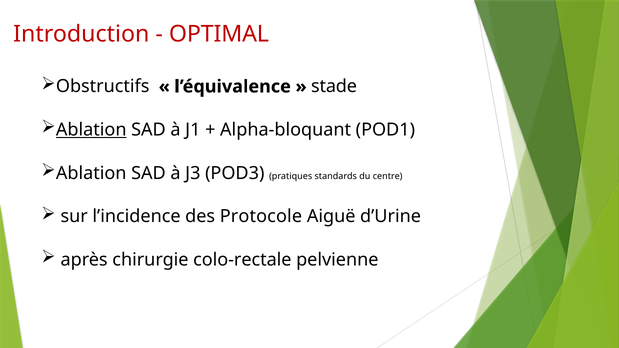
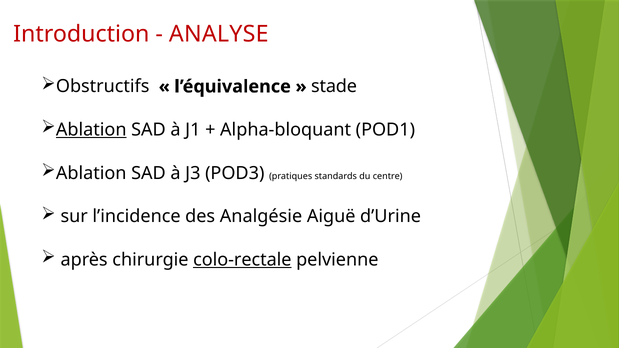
OPTIMAL: OPTIMAL -> ANALYSE
Protocole: Protocole -> Analgésie
colo-rectale underline: none -> present
